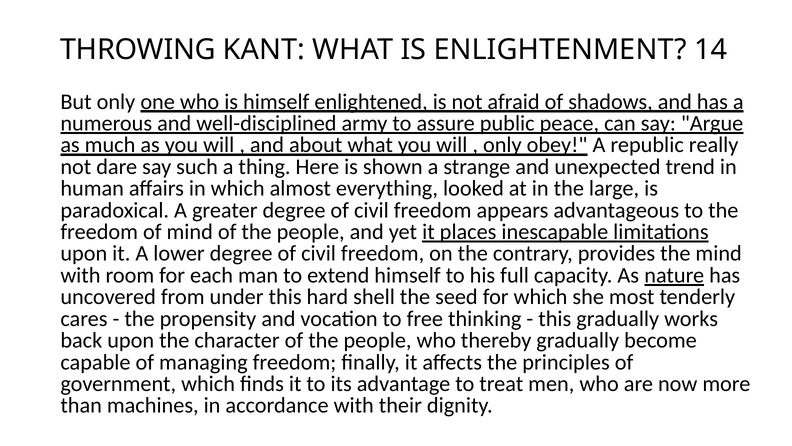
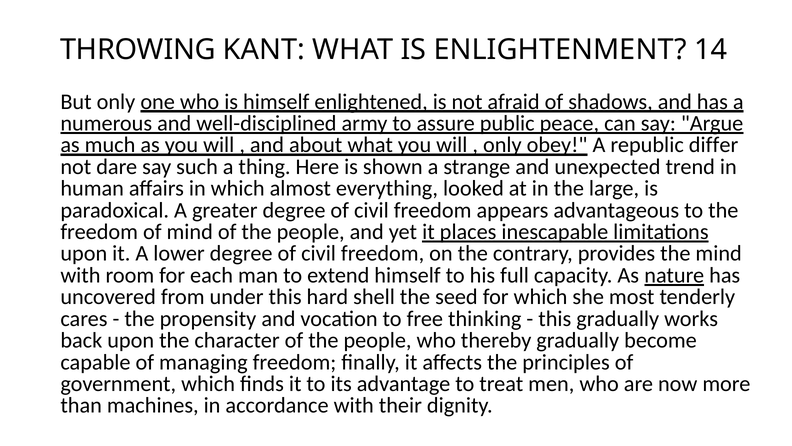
really: really -> differ
